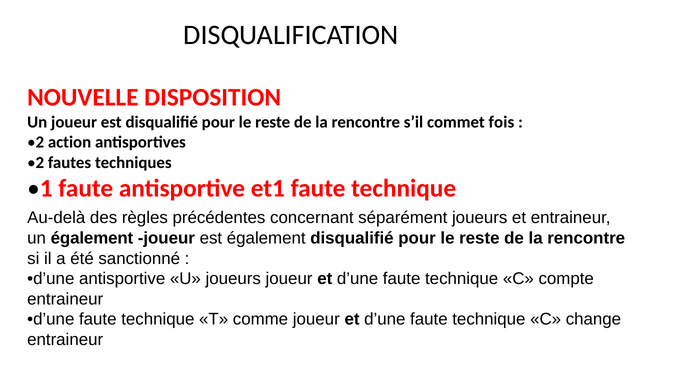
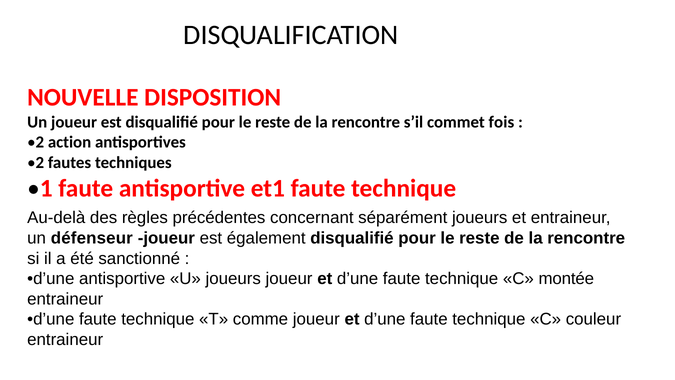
un également: également -> défenseur
compte: compte -> montée
change: change -> couleur
